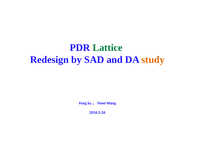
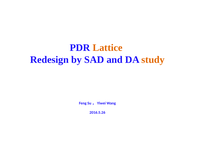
Lattice colour: green -> orange
